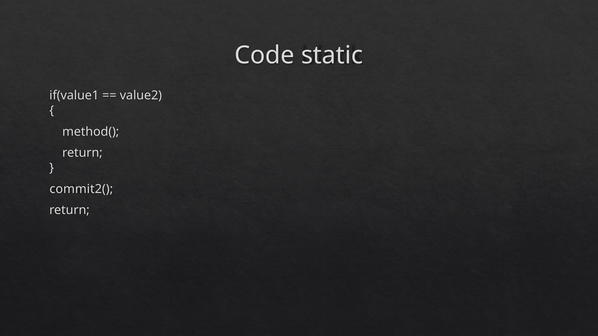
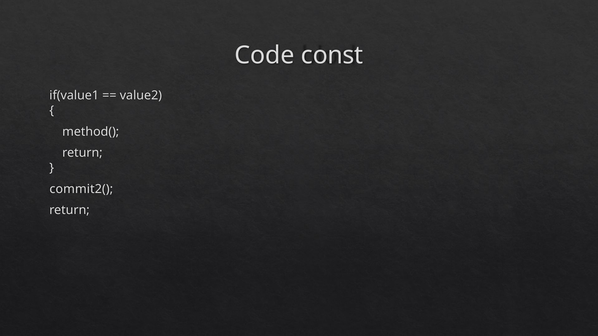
static: static -> const
